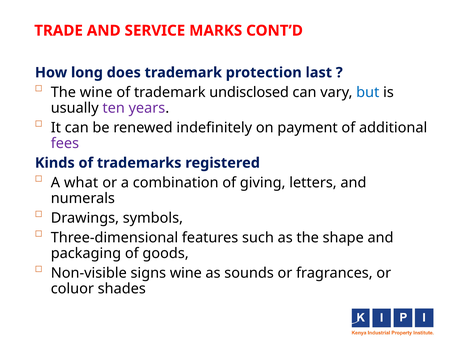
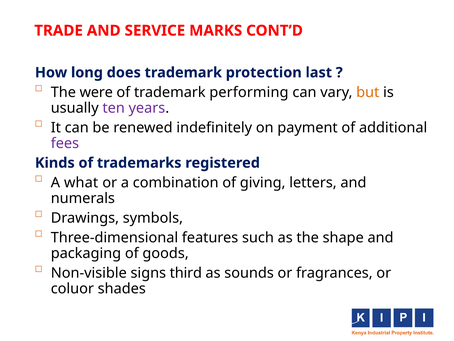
The wine: wine -> were
undisclosed: undisclosed -> performing
but colour: blue -> orange
signs wine: wine -> third
